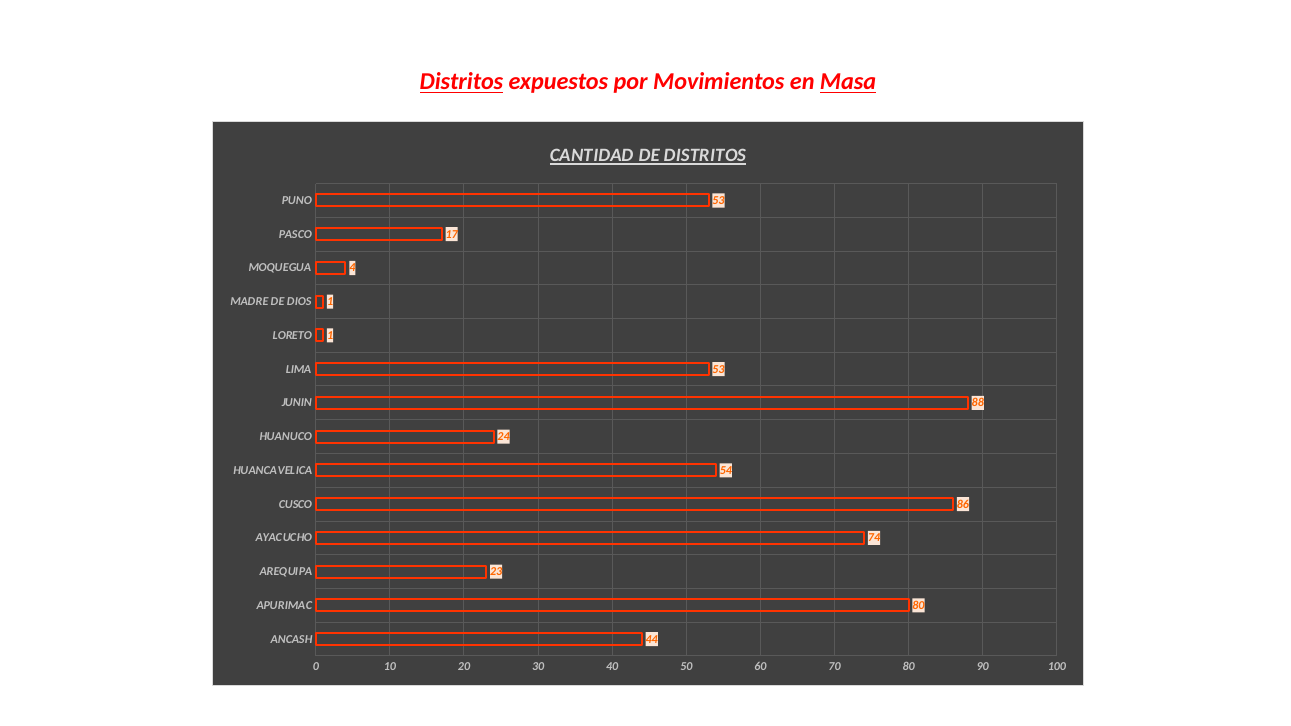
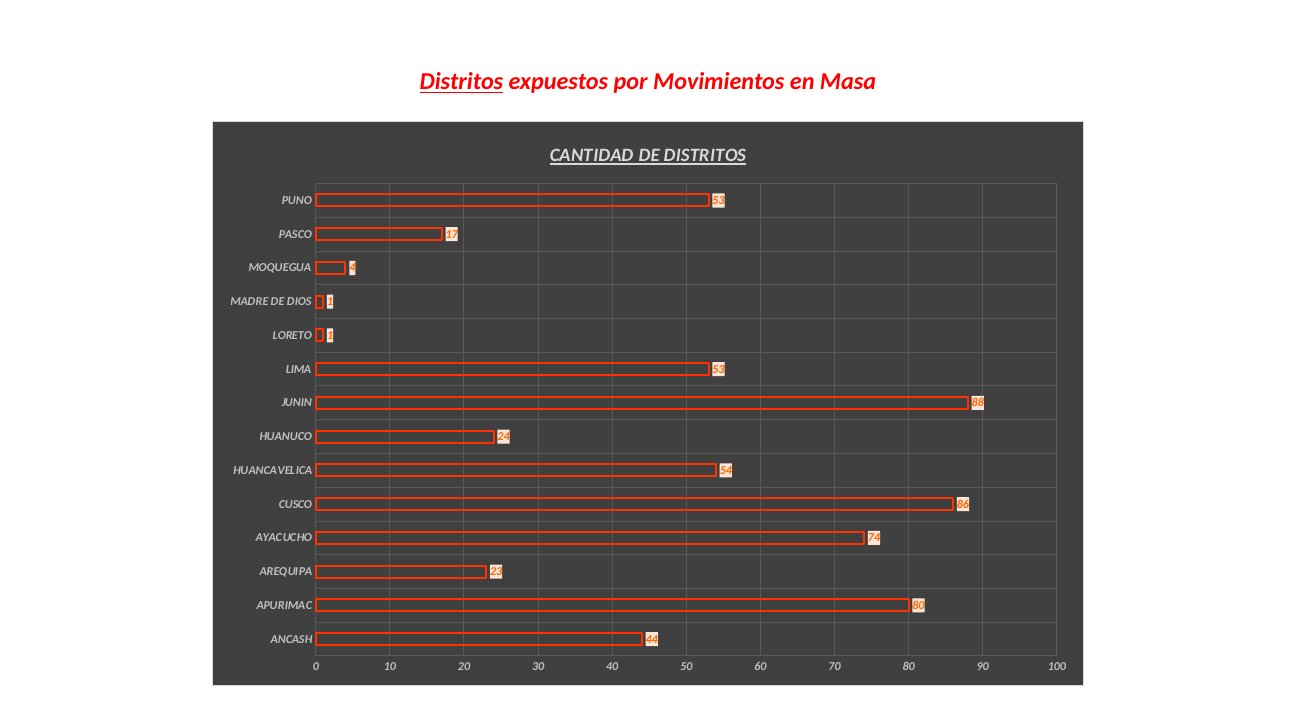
Masa underline: present -> none
